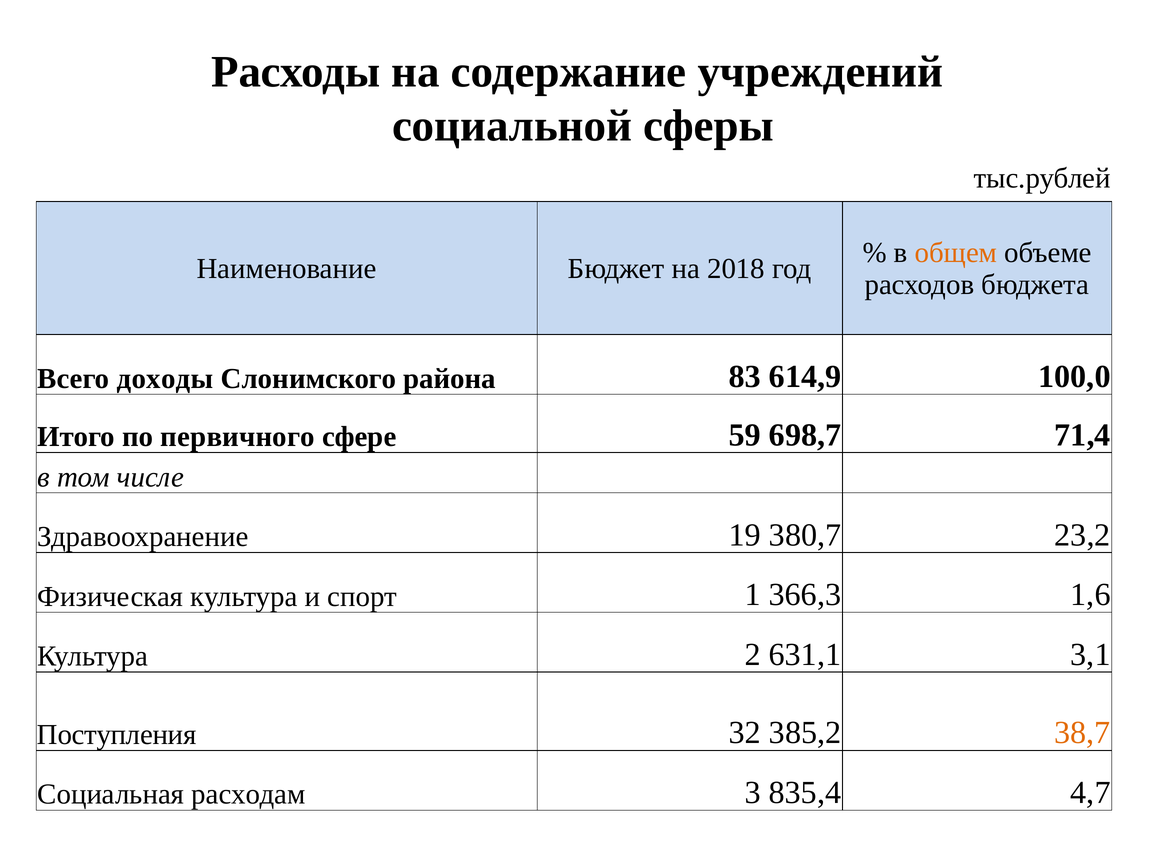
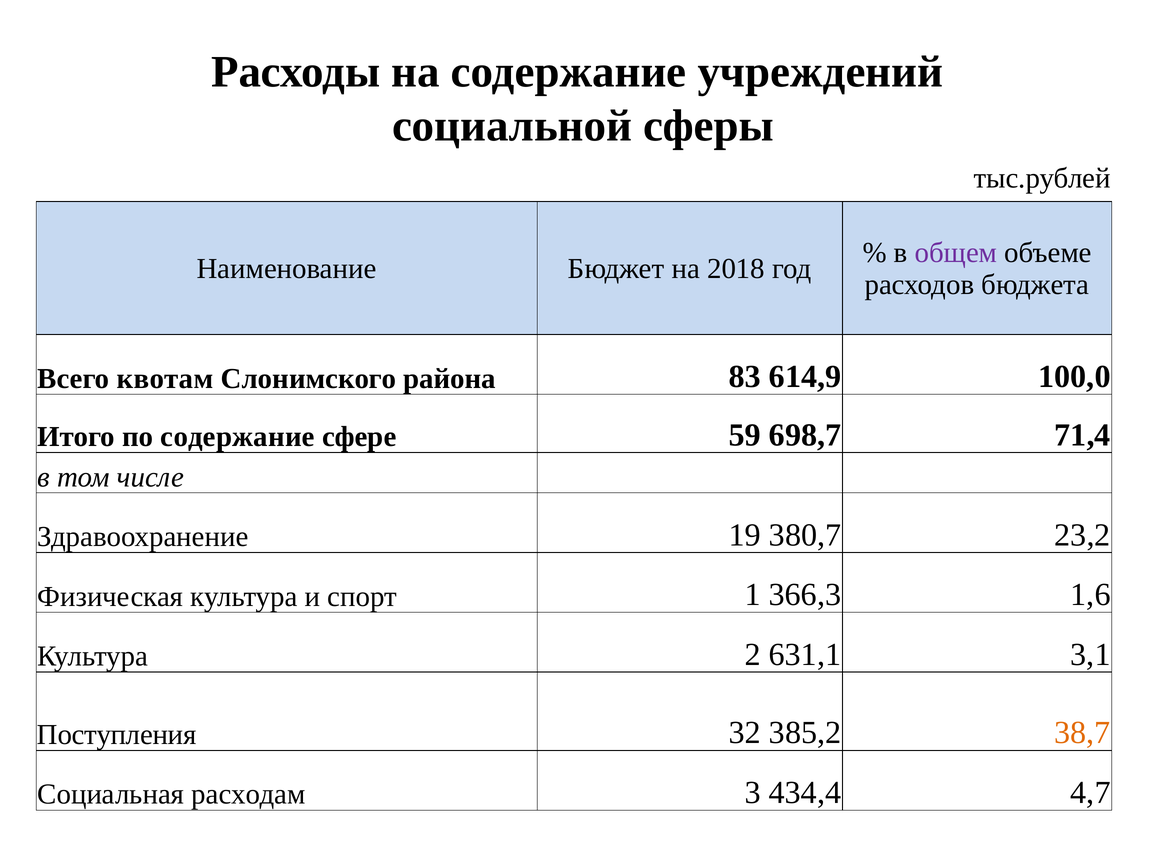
общем colour: orange -> purple
доходы: доходы -> квотам
по первичного: первичного -> содержание
835,4: 835,4 -> 434,4
